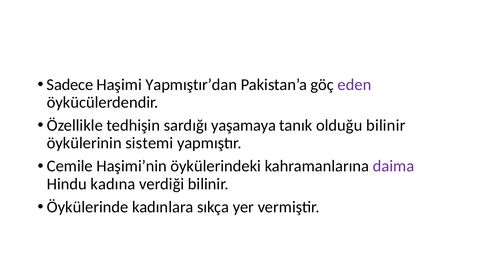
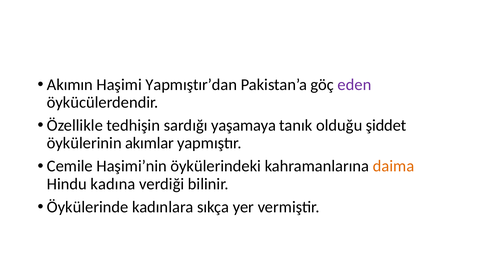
Sadece: Sadece -> Akımın
olduğu bilinir: bilinir -> şiddet
sistemi: sistemi -> akımlar
daima colour: purple -> orange
